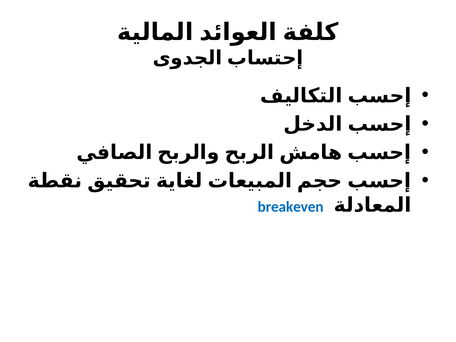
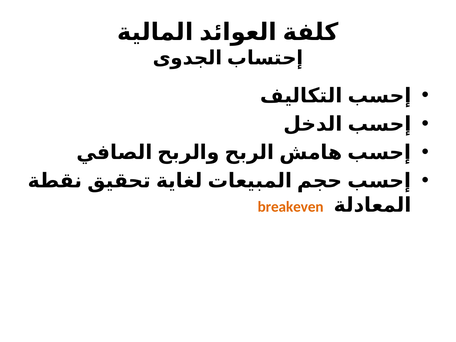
breakeven colour: blue -> orange
